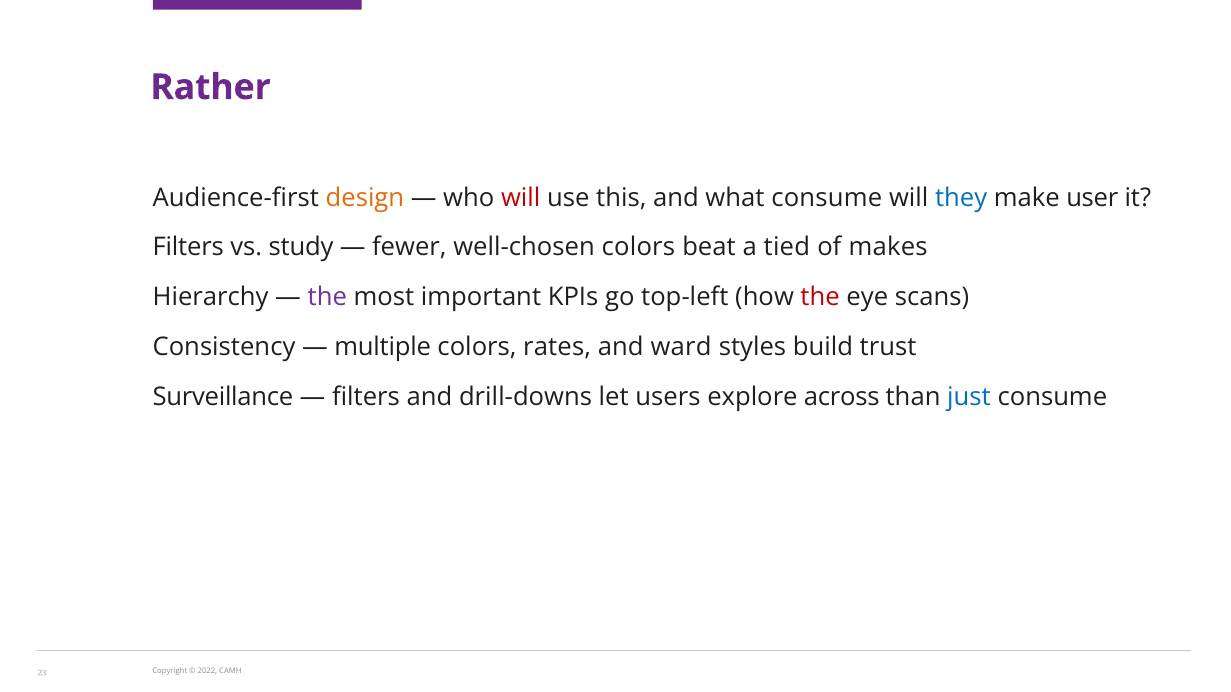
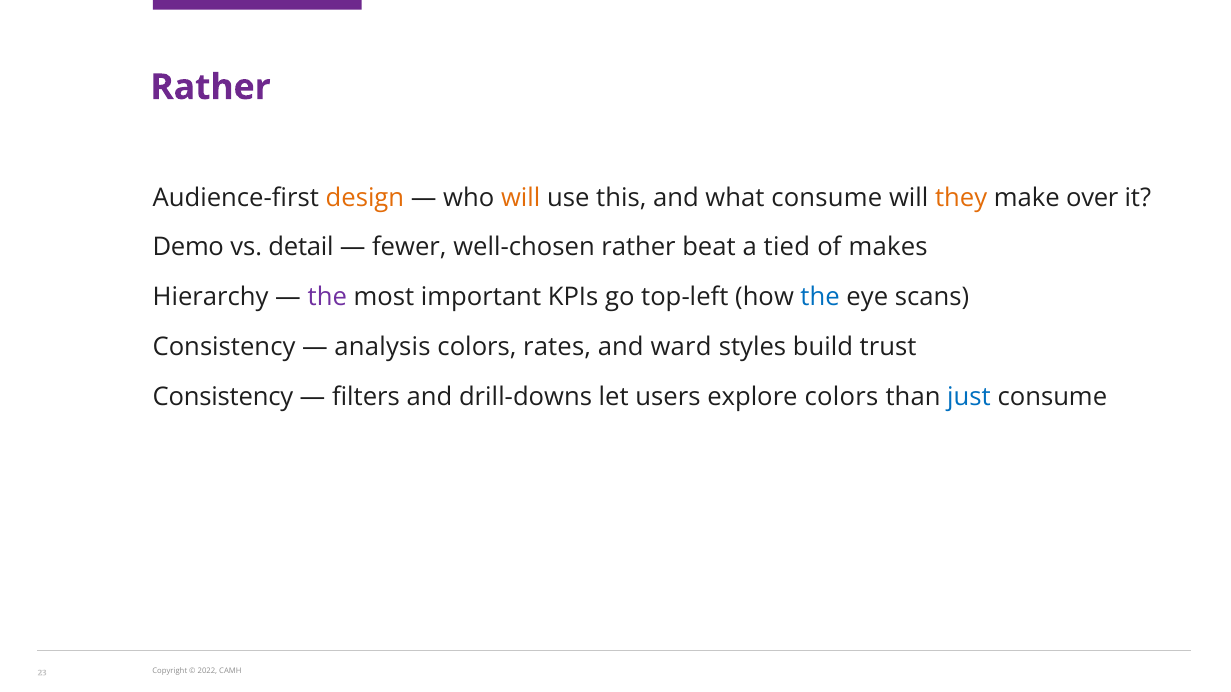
will at (521, 198) colour: red -> orange
they colour: blue -> orange
user: user -> over
Filters at (188, 248): Filters -> Demo
study: study -> detail
well-chosen colors: colors -> rather
the at (820, 297) colour: red -> blue
multiple: multiple -> analysis
Surveillance at (223, 397): Surveillance -> Consistency
explore across: across -> colors
